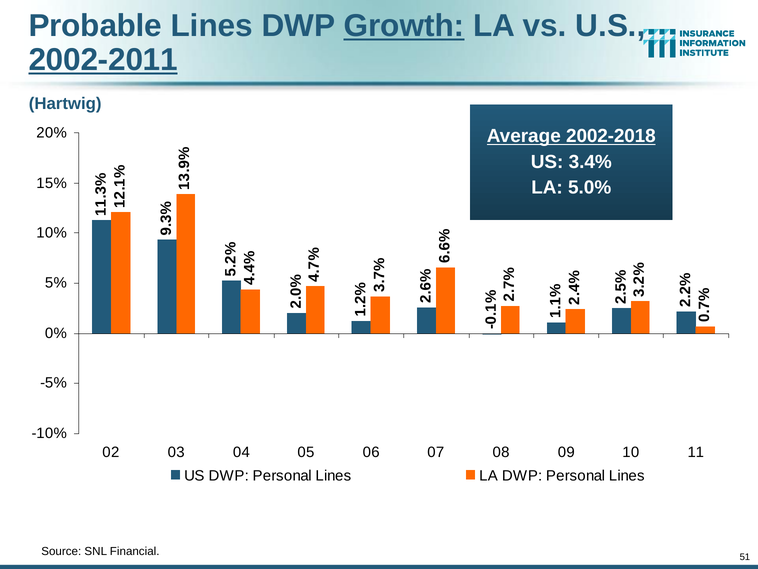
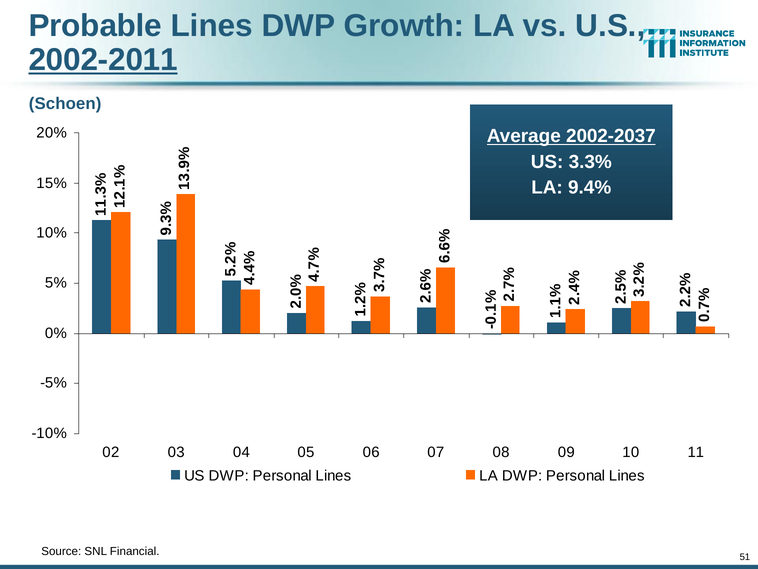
Growth underline: present -> none
Hartwig: Hartwig -> Schoen
2002-2018: 2002-2018 -> 2002-2037
3.4%: 3.4% -> 3.3%
5.0%: 5.0% -> 9.4%
